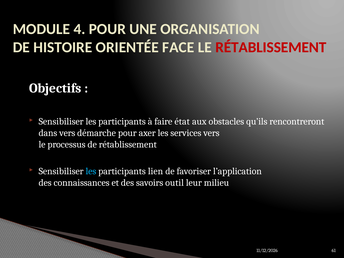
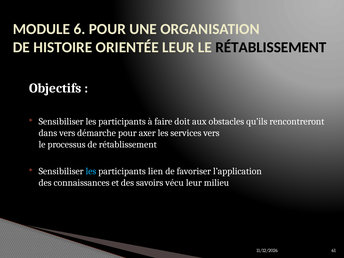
4: 4 -> 6
ORIENTÉE FACE: FACE -> LEUR
RÉTABLISSEMENT at (271, 47) colour: red -> black
état: état -> doit
outil: outil -> vécu
